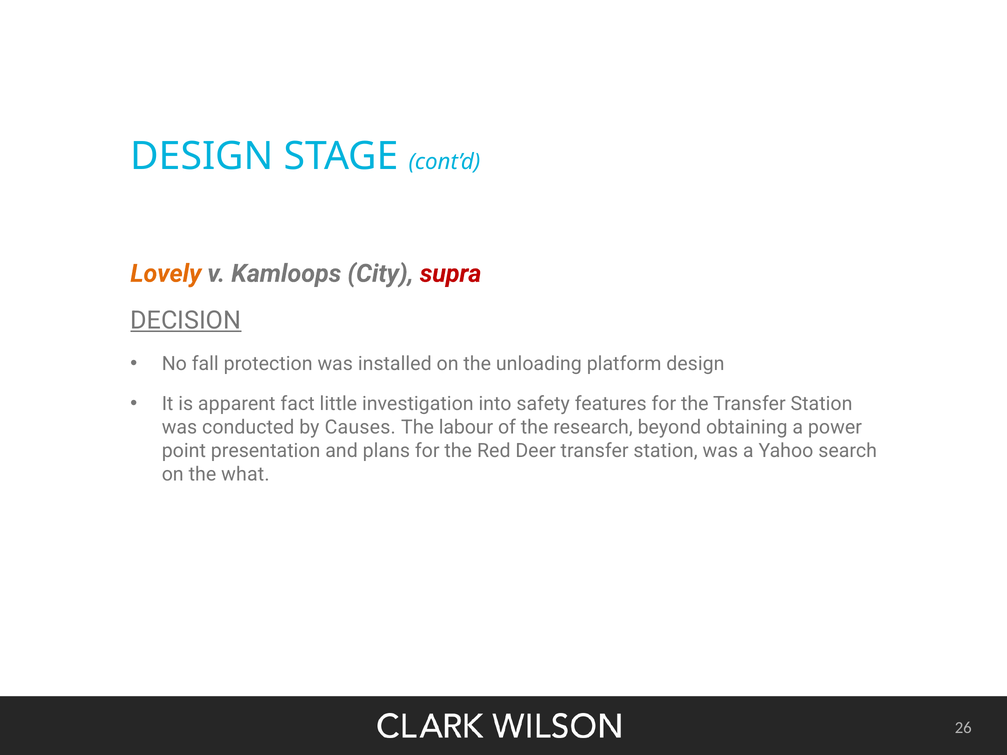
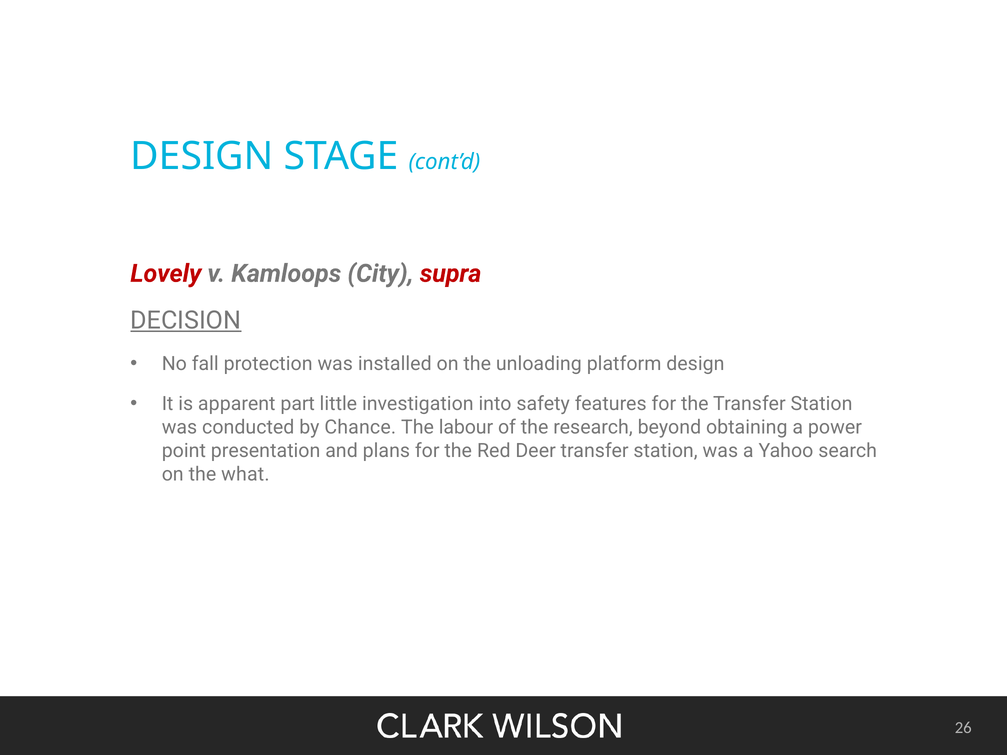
Lovely colour: orange -> red
fact: fact -> part
Causes: Causes -> Chance
